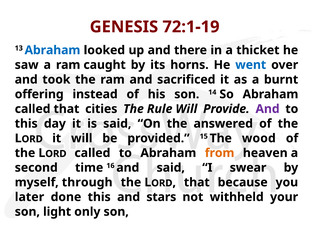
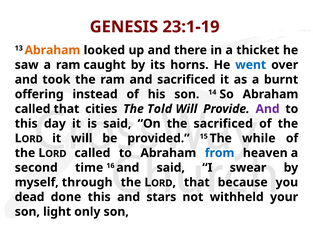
72:1-19: 72:1-19 -> 23:1-19
Abraham at (52, 50) colour: blue -> orange
Rule: Rule -> Told
the answered: answered -> sacrificed
wood: wood -> while
from colour: orange -> blue
later: later -> dead
